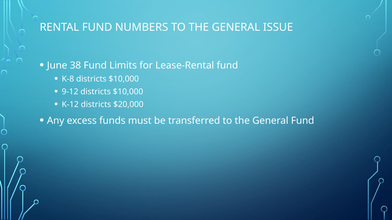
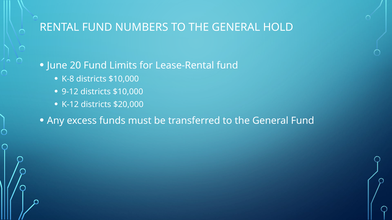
ISSUE: ISSUE -> HOLD
38: 38 -> 20
